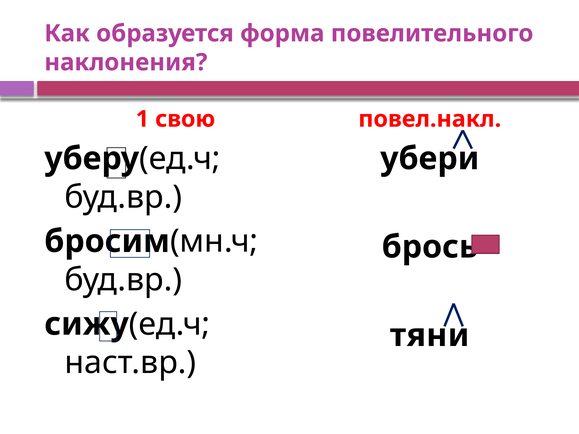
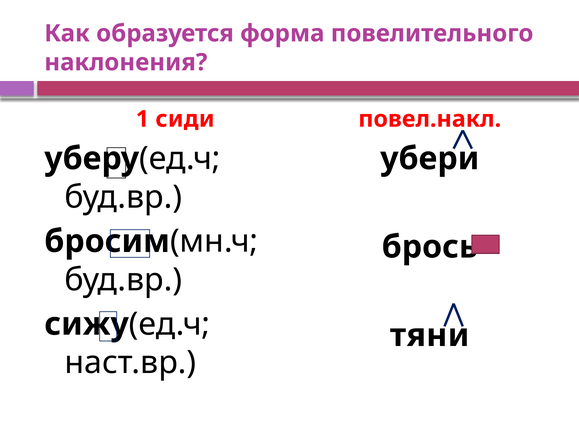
свою: свою -> сиди
